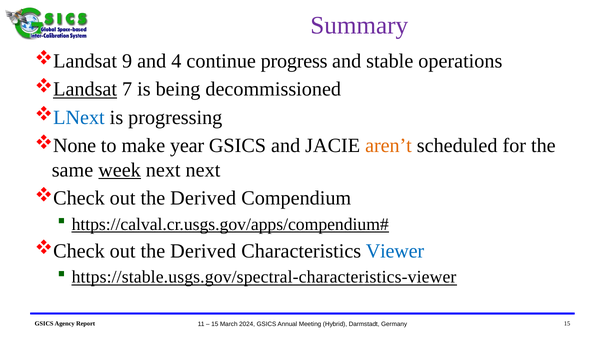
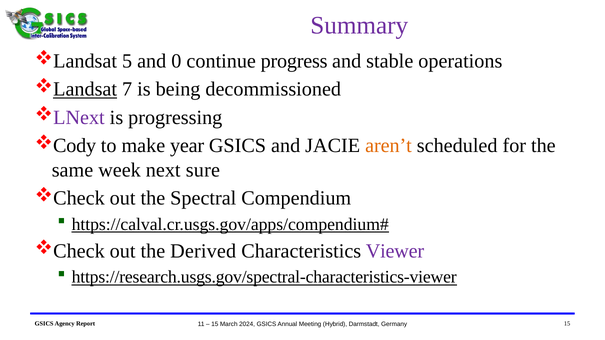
9: 9 -> 5
4: 4 -> 0
LNext colour: blue -> purple
None: None -> Cody
week underline: present -> none
next next: next -> sure
Derived at (203, 198): Derived -> Spectral
Viewer colour: blue -> purple
https://stable.usgs.gov/spectral-characteristics-viewer: https://stable.usgs.gov/spectral-characteristics-viewer -> https://research.usgs.gov/spectral-characteristics-viewer
